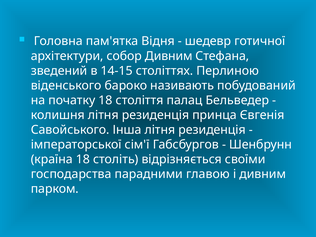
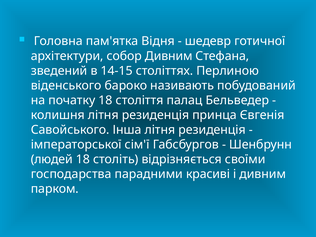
країна: країна -> людей
главою: главою -> красиві
